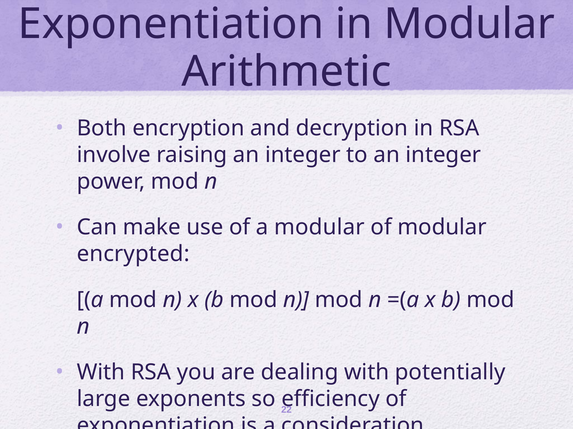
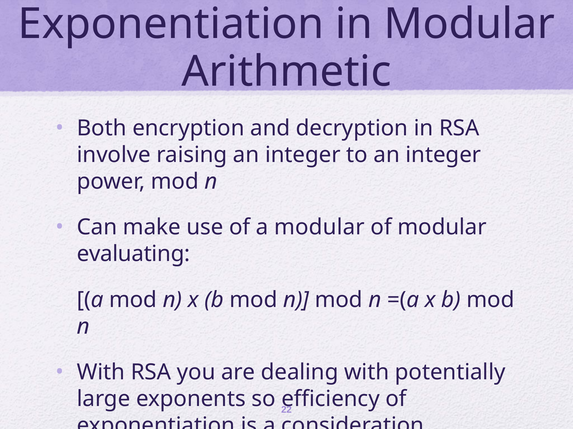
encrypted: encrypted -> evaluating
